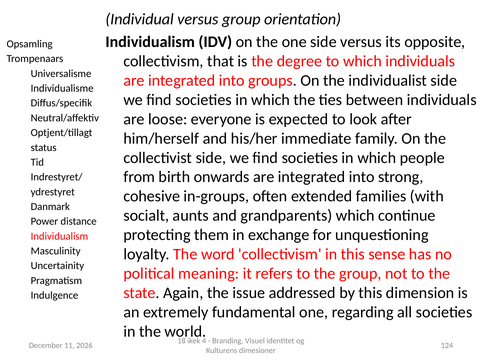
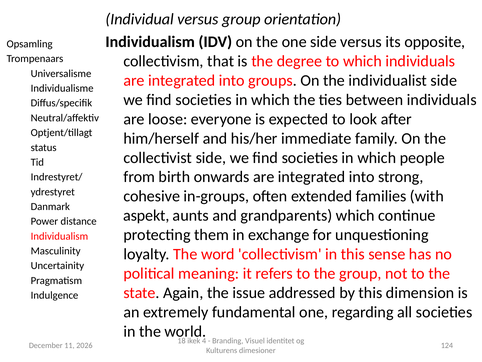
socialt: socialt -> aspekt
